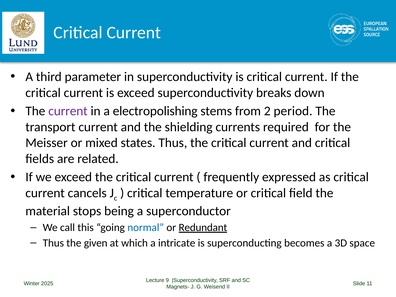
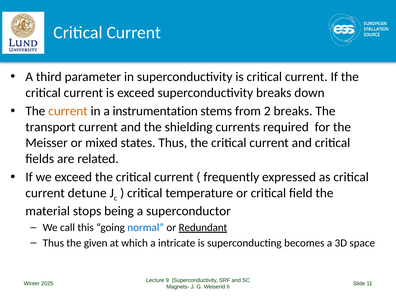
current at (68, 111) colour: purple -> orange
electropolishing: electropolishing -> instrumentation
2 period: period -> breaks
cancels: cancels -> detune
